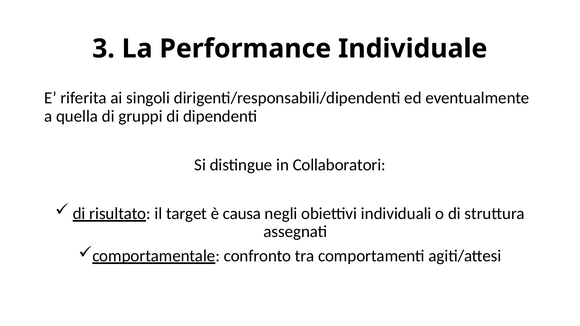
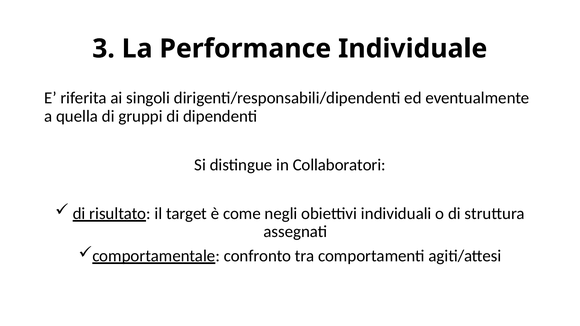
causa: causa -> come
